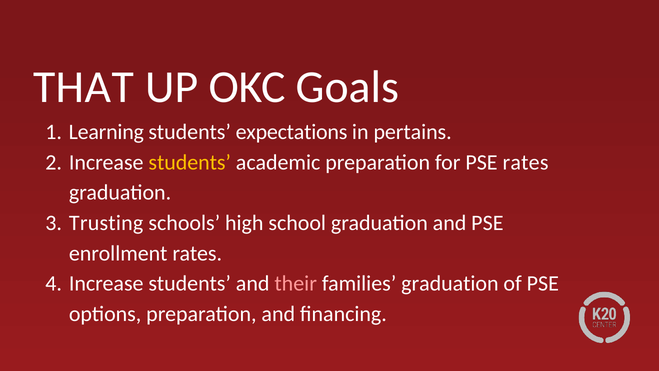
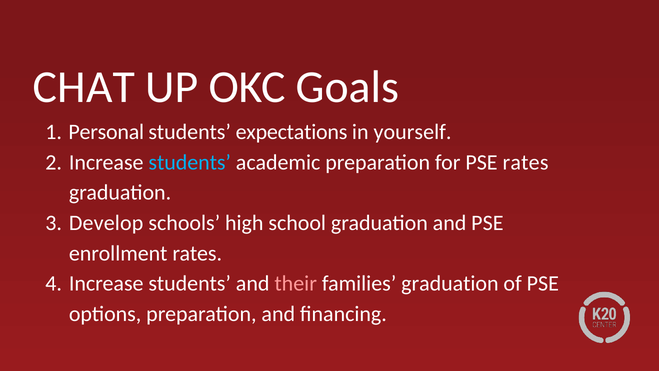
THAT: THAT -> CHAT
Learning: Learning -> Personal
pertains: pertains -> yourself
students at (190, 162) colour: yellow -> light blue
Trusting: Trusting -> Develop
